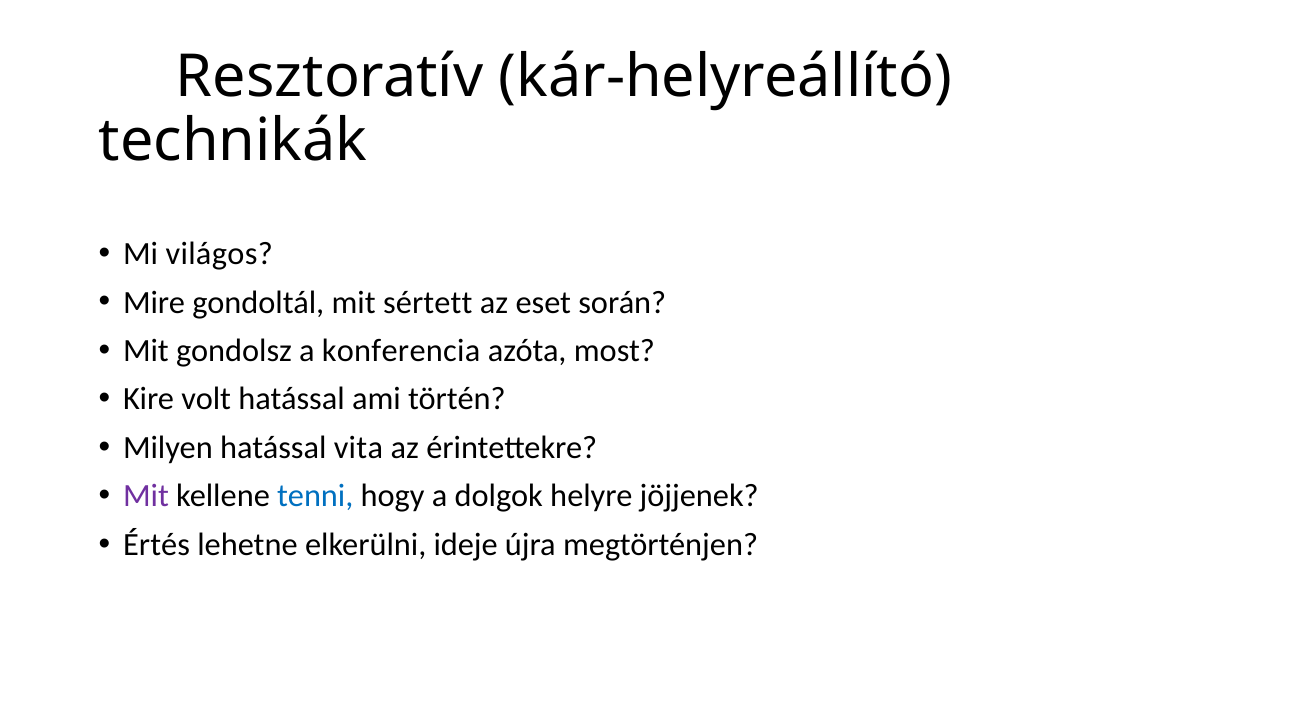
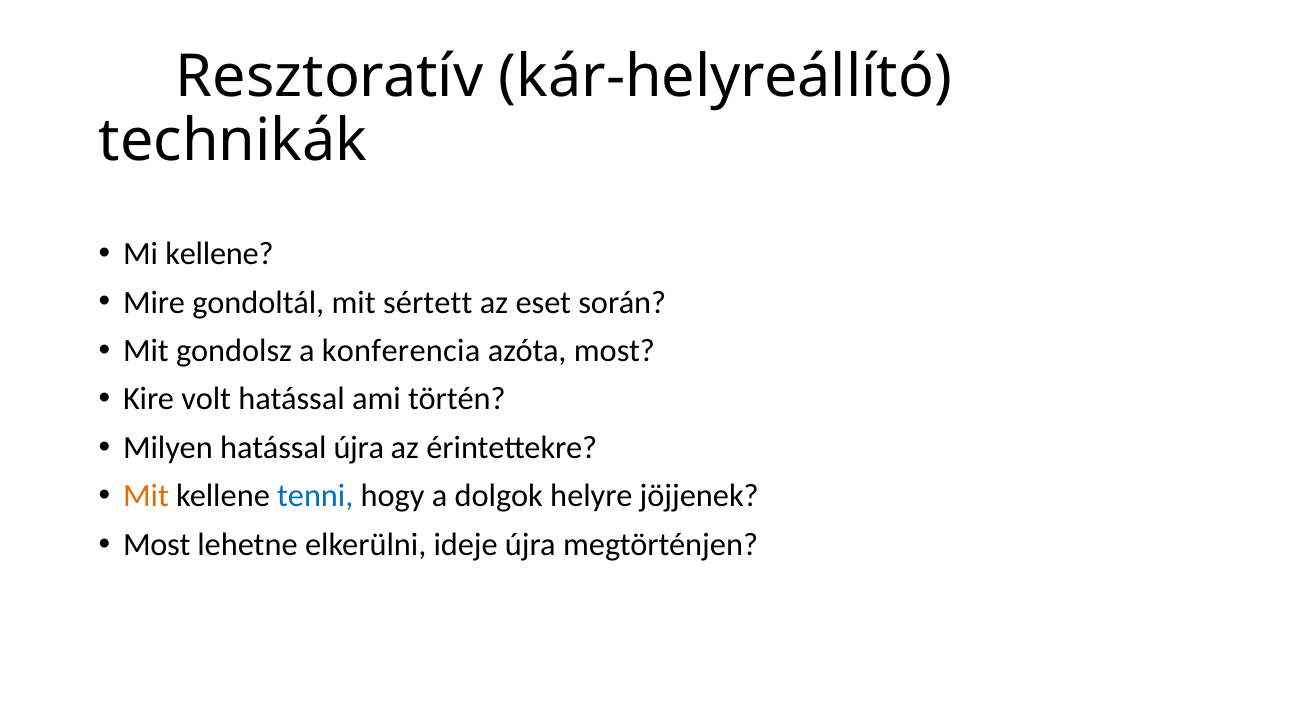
Mi világos: világos -> kellene
hatással vita: vita -> újra
Mit at (146, 496) colour: purple -> orange
Értés at (157, 545): Értés -> Most
